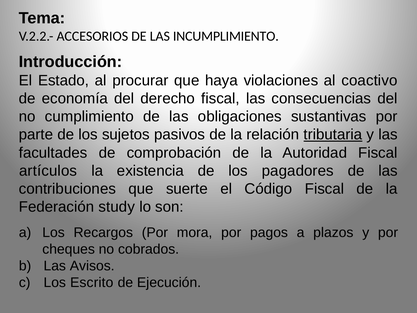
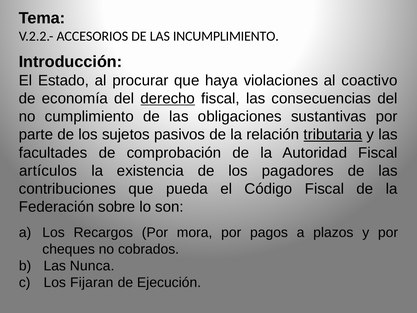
derecho underline: none -> present
suerte: suerte -> pueda
study: study -> sobre
Avisos: Avisos -> Nunca
Escrito: Escrito -> Fijaran
